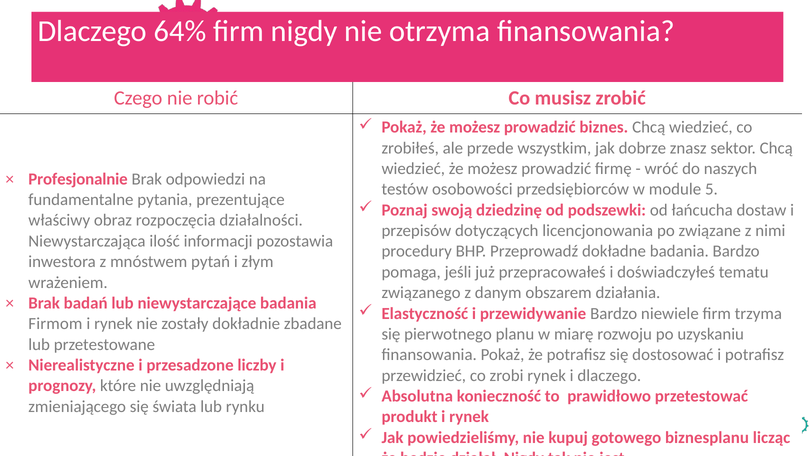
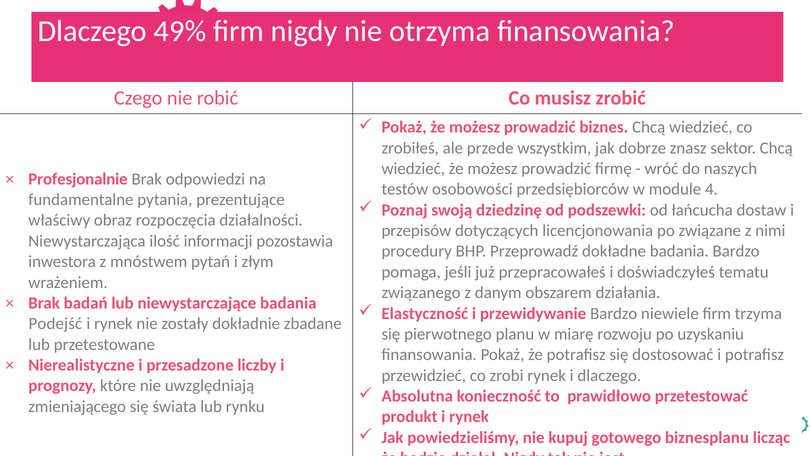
64%: 64% -> 49%
5: 5 -> 4
Firmom: Firmom -> Podejść
